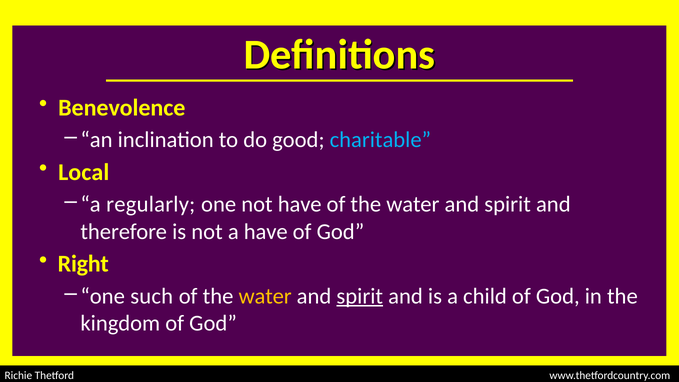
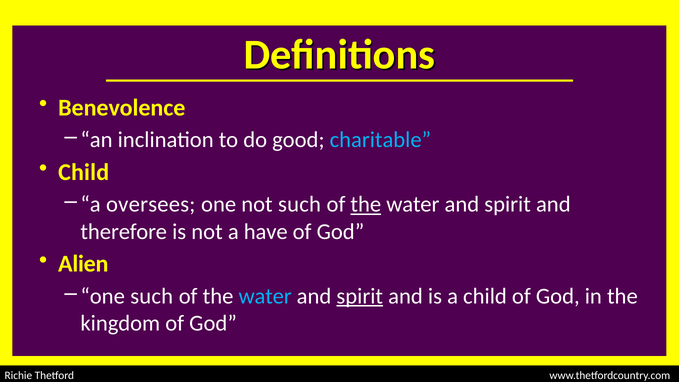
Local at (84, 172): Local -> Child
regularly: regularly -> oversees
not have: have -> such
the at (366, 204) underline: none -> present
Right: Right -> Alien
water at (265, 296) colour: yellow -> light blue
